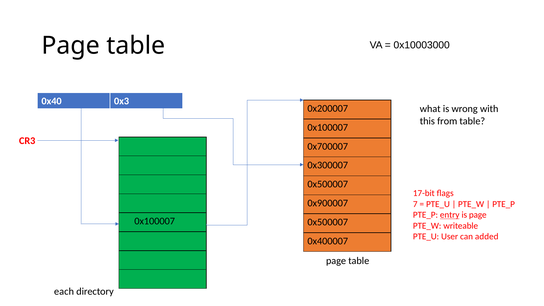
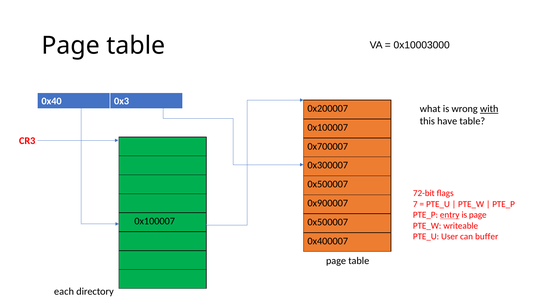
with underline: none -> present
from: from -> have
17-bit: 17-bit -> 72-bit
added: added -> buffer
